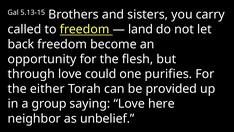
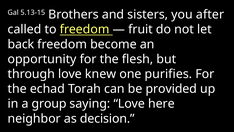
carry: carry -> after
land: land -> fruit
could: could -> knew
either: either -> echad
unbelief: unbelief -> decision
